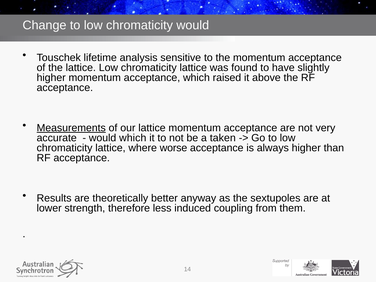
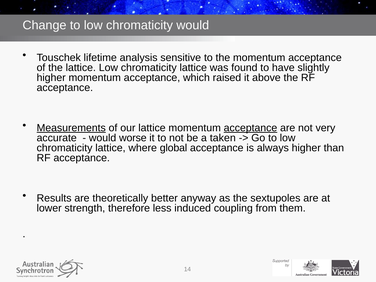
acceptance at (250, 128) underline: none -> present
would which: which -> worse
worse: worse -> global
